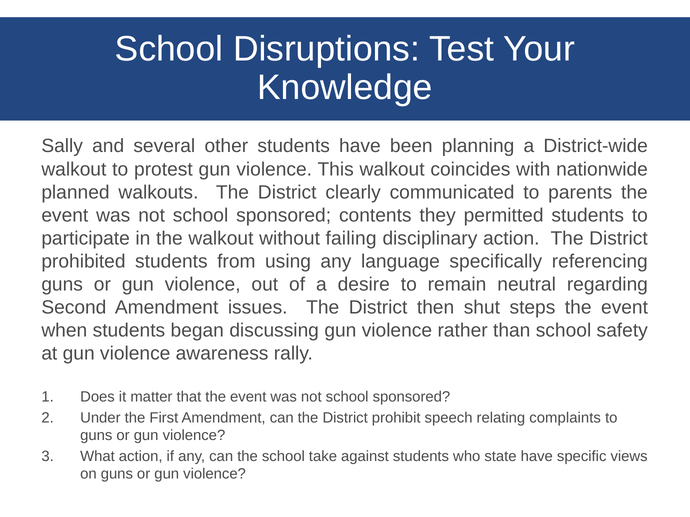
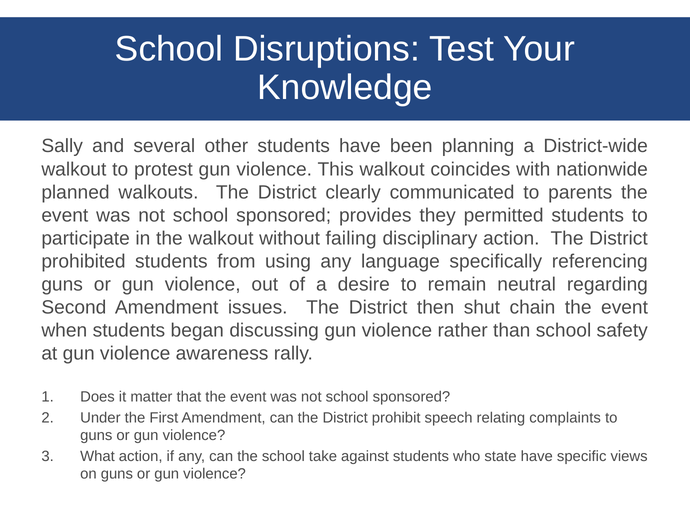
contents: contents -> provides
steps: steps -> chain
